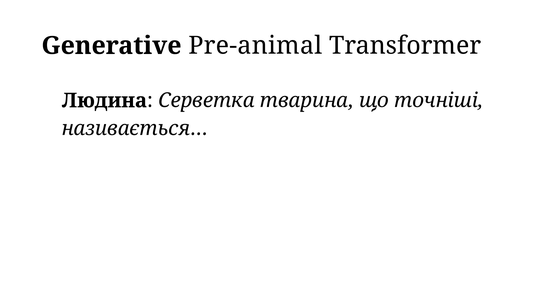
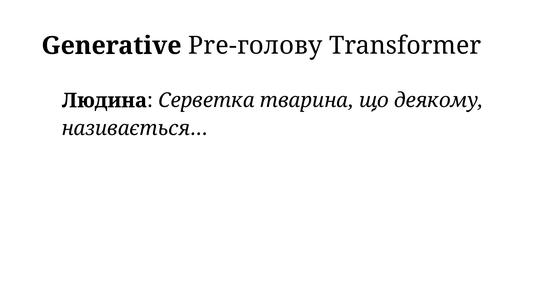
Pre-animal: Pre-animal -> Pre-голову
точніші: точніші -> деякому
